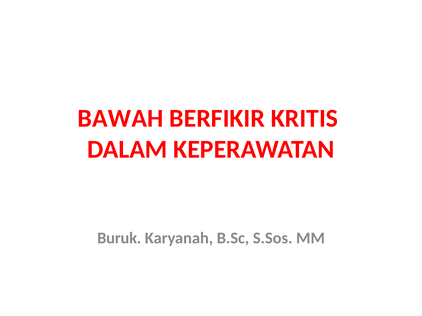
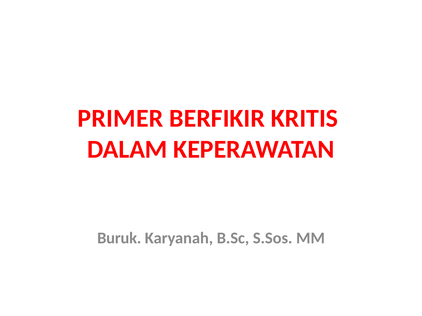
BAWAH: BAWAH -> PRIMER
